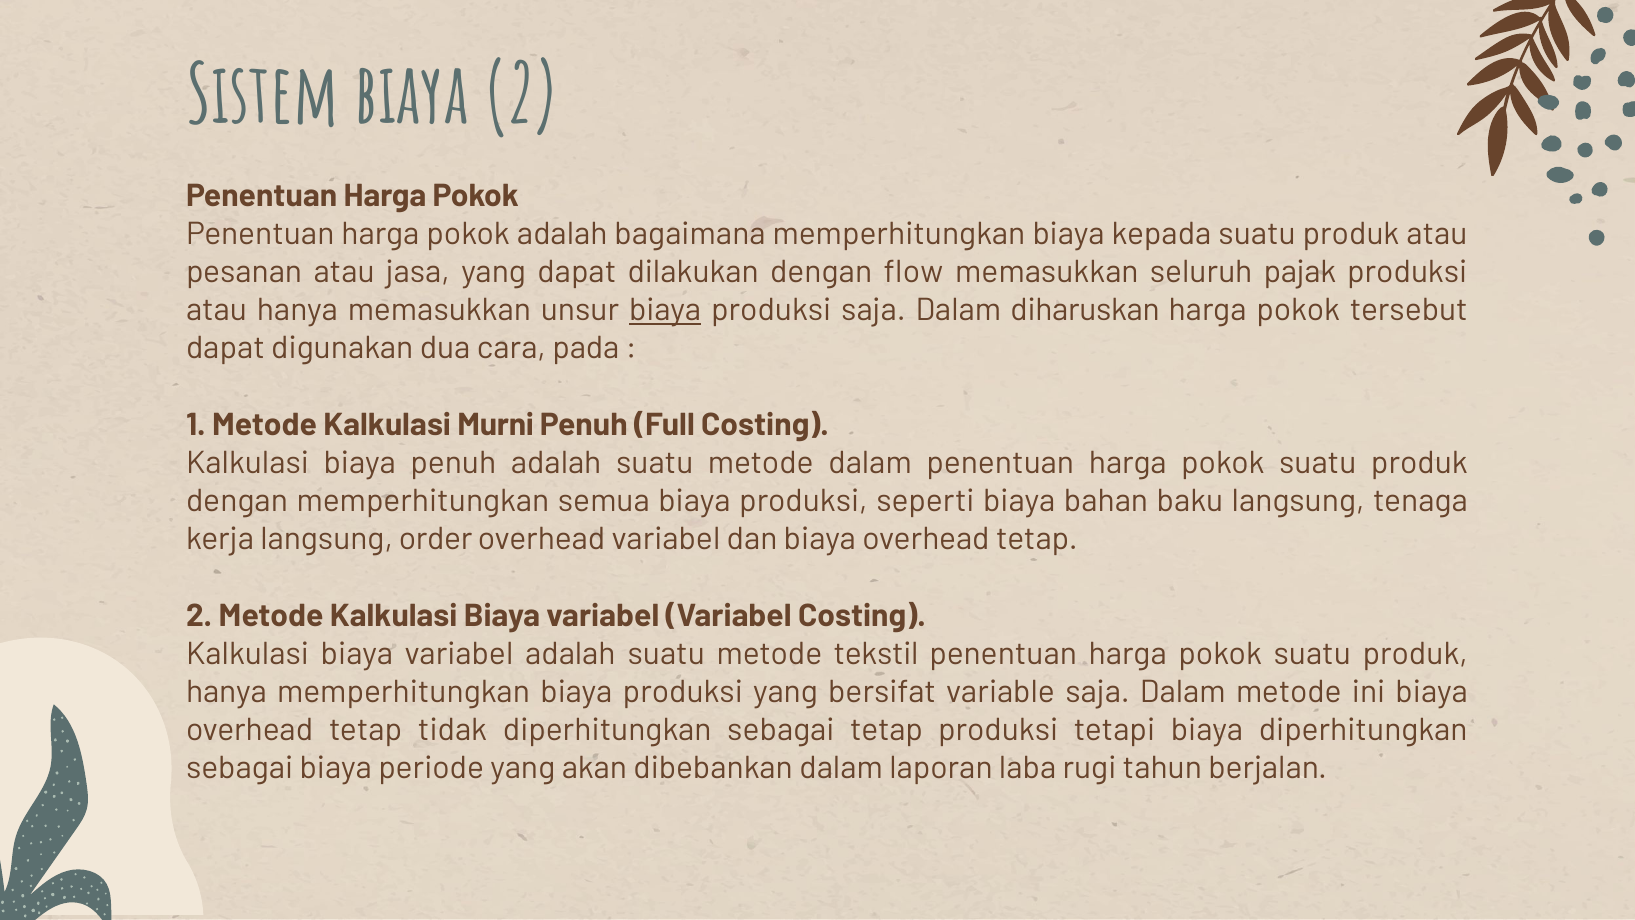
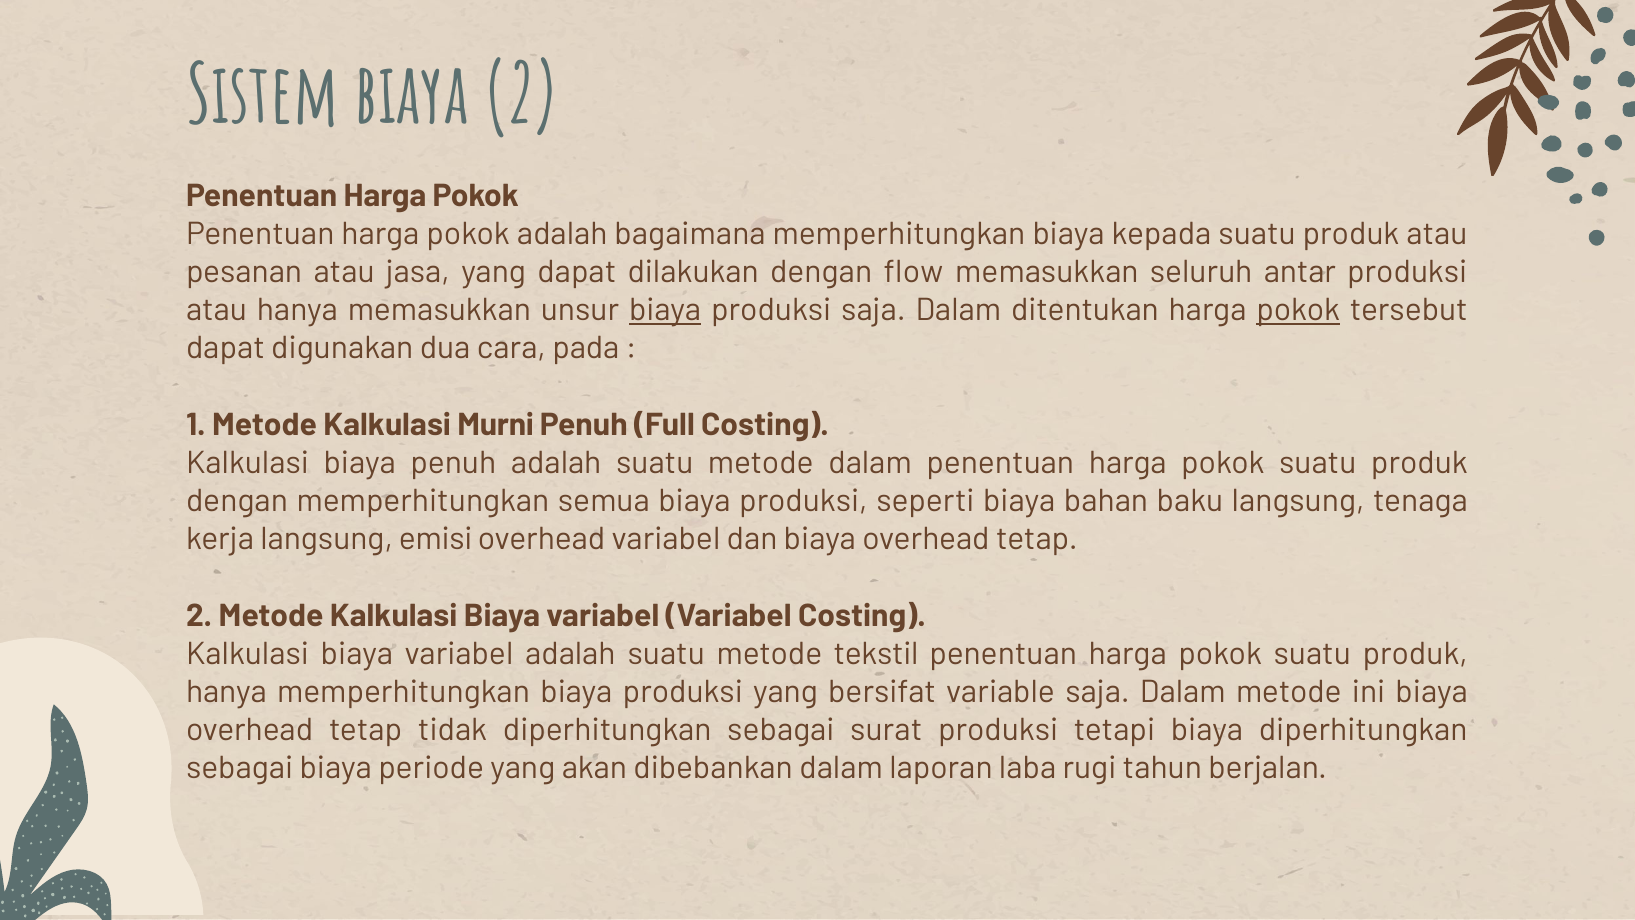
pajak: pajak -> antar
diharuskan: diharuskan -> ditentukan
pokok at (1298, 310) underline: none -> present
order: order -> emisi
sebagai tetap: tetap -> surat
